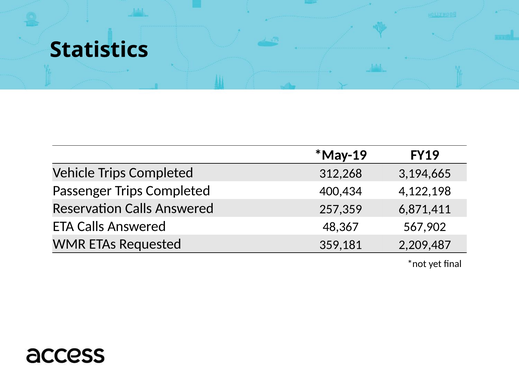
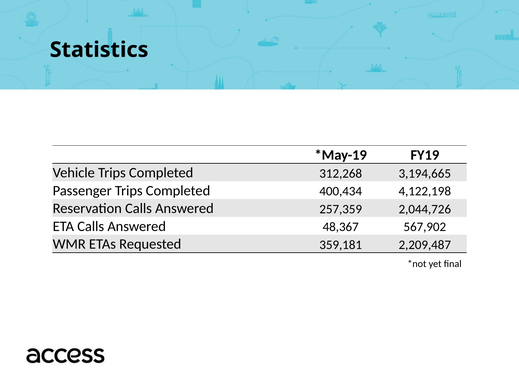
6,871,411: 6,871,411 -> 2,044,726
